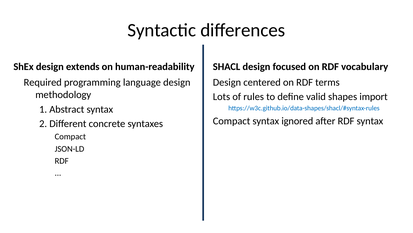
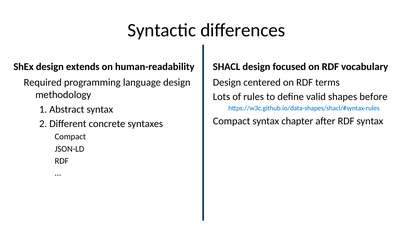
import: import -> before
ignored: ignored -> chapter
